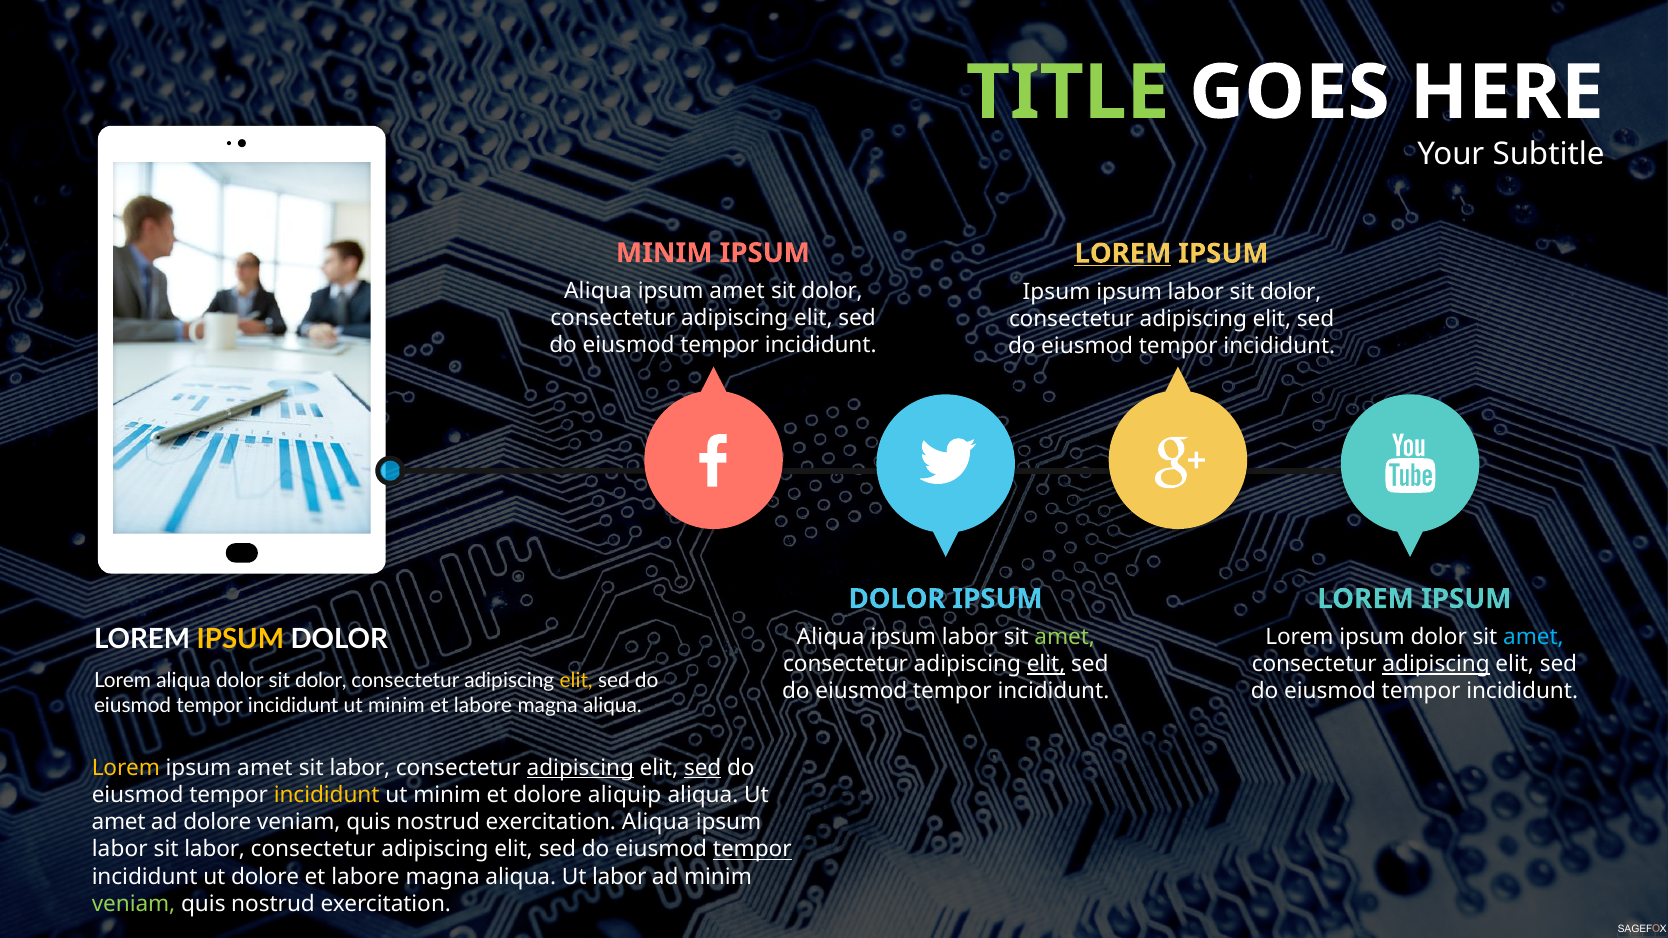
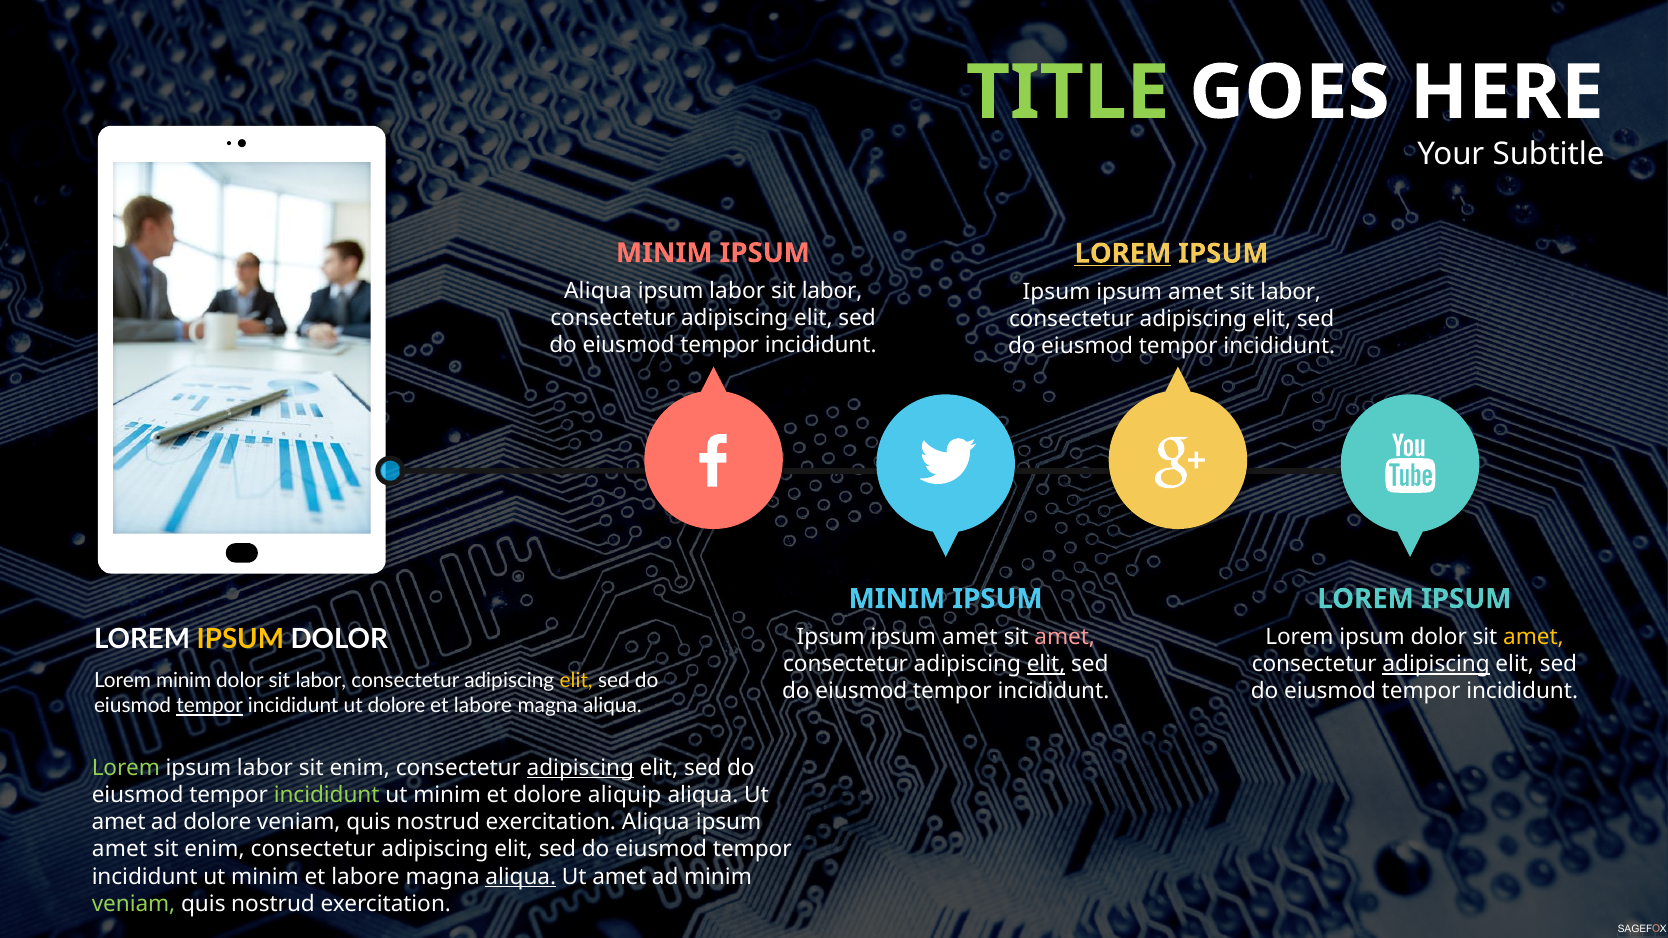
amet at (737, 291): amet -> labor
dolor at (832, 291): dolor -> labor
labor at (1196, 292): labor -> amet
dolor at (1291, 292): dolor -> labor
DOLOR at (897, 599): DOLOR -> MINIM
Aliqua at (831, 637): Aliqua -> Ipsum
labor at (970, 637): labor -> amet
amet at (1065, 637) colour: light green -> pink
amet at (1533, 637) colour: light blue -> yellow
Lorem aliqua: aliqua -> minim
dolor sit dolor: dolor -> labor
tempor at (210, 706) underline: none -> present
minim at (396, 706): minim -> dolore
Lorem at (126, 768) colour: yellow -> light green
amet at (265, 768): amet -> labor
labor at (360, 768): labor -> enim
sed at (703, 768) underline: present -> none
incididunt at (327, 795) colour: yellow -> light green
labor at (120, 850): labor -> amet
labor at (215, 850): labor -> enim
tempor at (752, 850) underline: present -> none
dolore at (265, 877): dolore -> minim
aliqua at (521, 877) underline: none -> present
labor at (619, 877): labor -> amet
